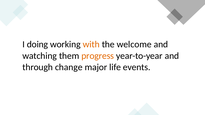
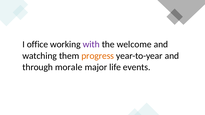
doing: doing -> office
with colour: orange -> purple
change: change -> morale
